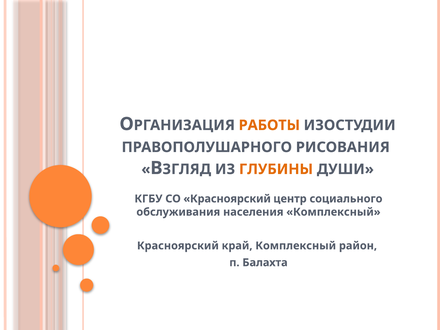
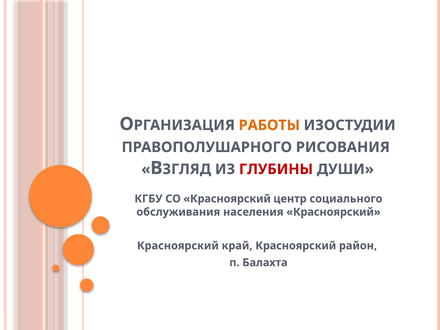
ГЛУБИНЫ colour: orange -> red
населения Комплексный: Комплексный -> Красноярский
край Комплексный: Комплексный -> Красноярский
